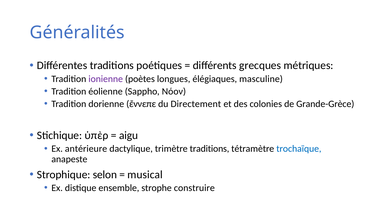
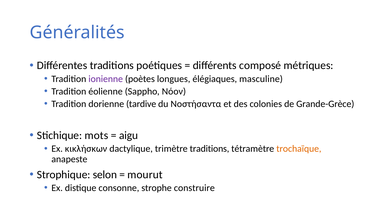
grecques: grecques -> composé
ἔννεπε: ἔννεπε -> tardive
Directement: Directement -> Νοστήσαντα
ὑπὲρ: ὑπὲρ -> mots
antérieure: antérieure -> κικλήσκων
trochaïque colour: blue -> orange
musical: musical -> mourut
ensemble: ensemble -> consonne
